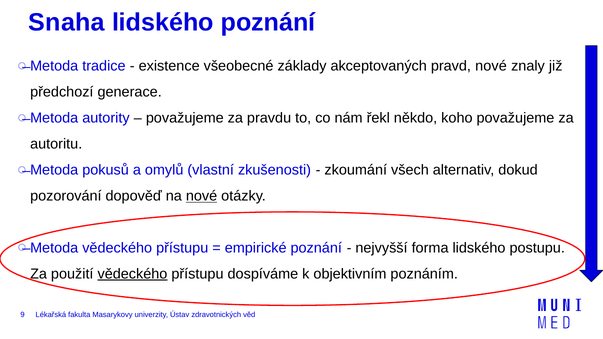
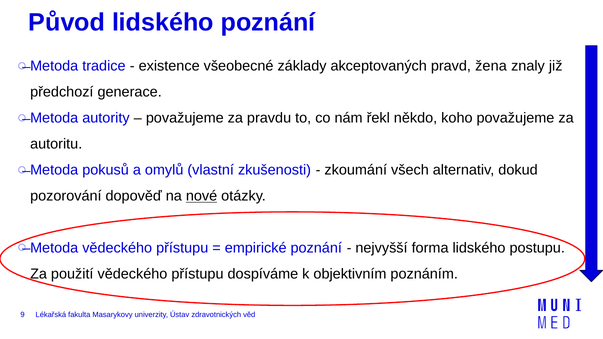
Snaha: Snaha -> Původ
pravd nové: nové -> žena
vědeckého at (132, 274) underline: present -> none
